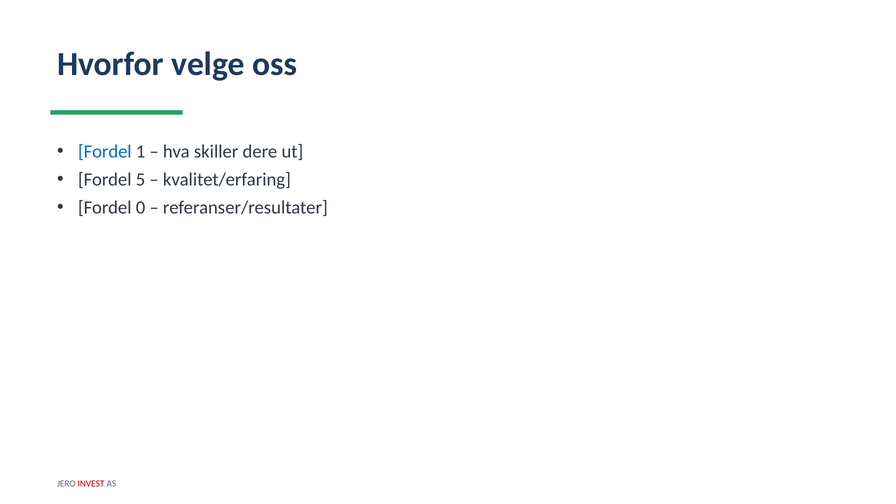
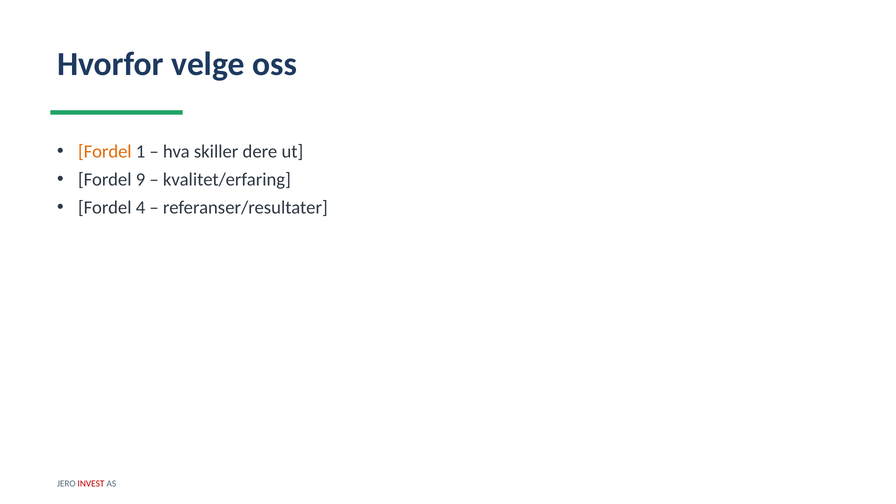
Fordel at (105, 152) colour: blue -> orange
5: 5 -> 9
0: 0 -> 4
